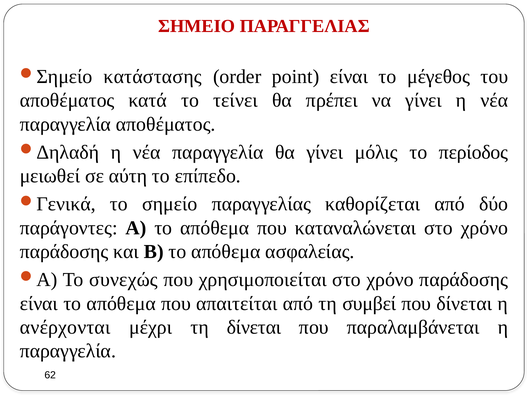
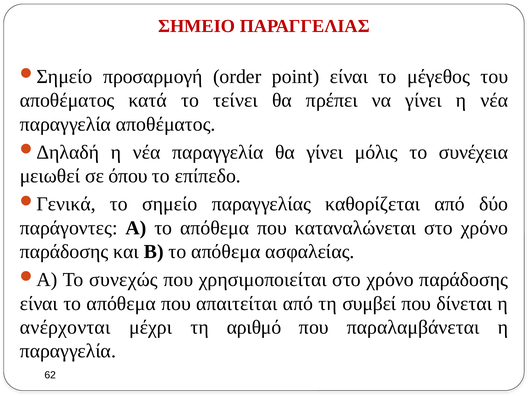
κατάστασης: κατάστασης -> προσαρμογή
περίοδος: περίοδος -> συνέχεια
αύτη: αύτη -> όπου
τη δίνεται: δίνεται -> αριθμό
